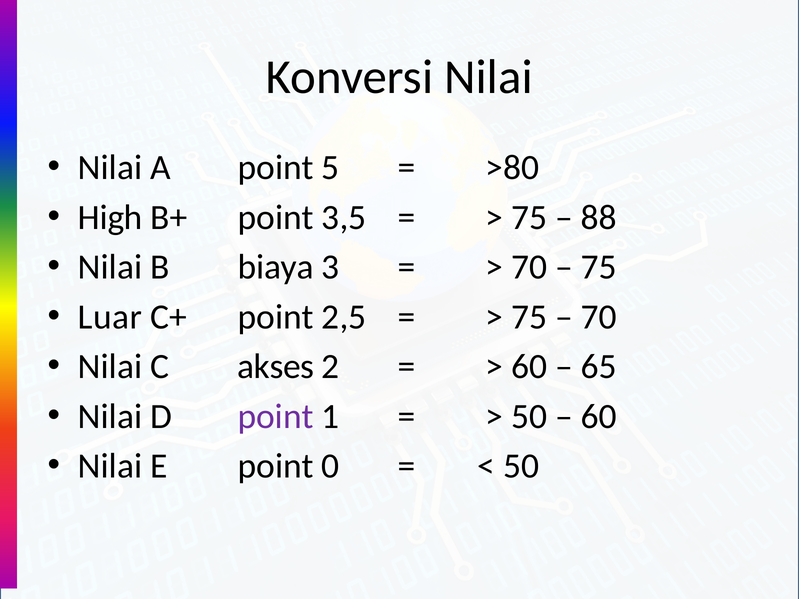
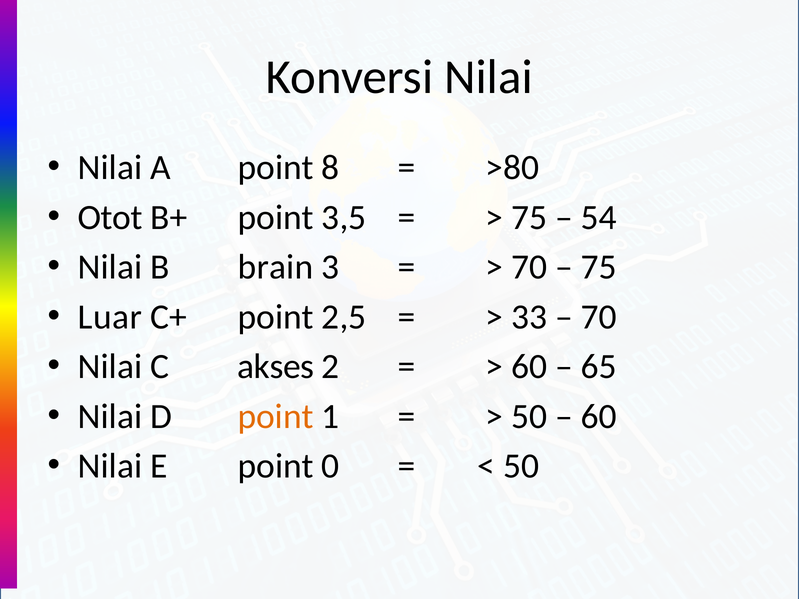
5: 5 -> 8
High: High -> Otot
88: 88 -> 54
biaya: biaya -> brain
75 at (529, 317): 75 -> 33
point at (276, 416) colour: purple -> orange
